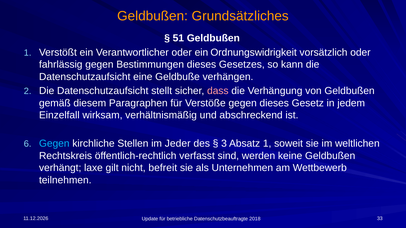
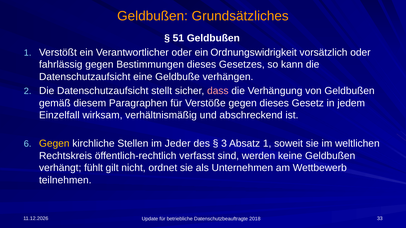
Gegen at (54, 144) colour: light blue -> yellow
laxe: laxe -> fühlt
befreit: befreit -> ordnet
